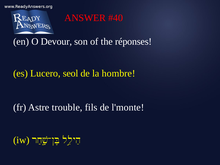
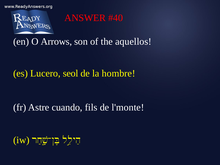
Devour: Devour -> Arrows
réponses: réponses -> aquellos
trouble: trouble -> cuando
